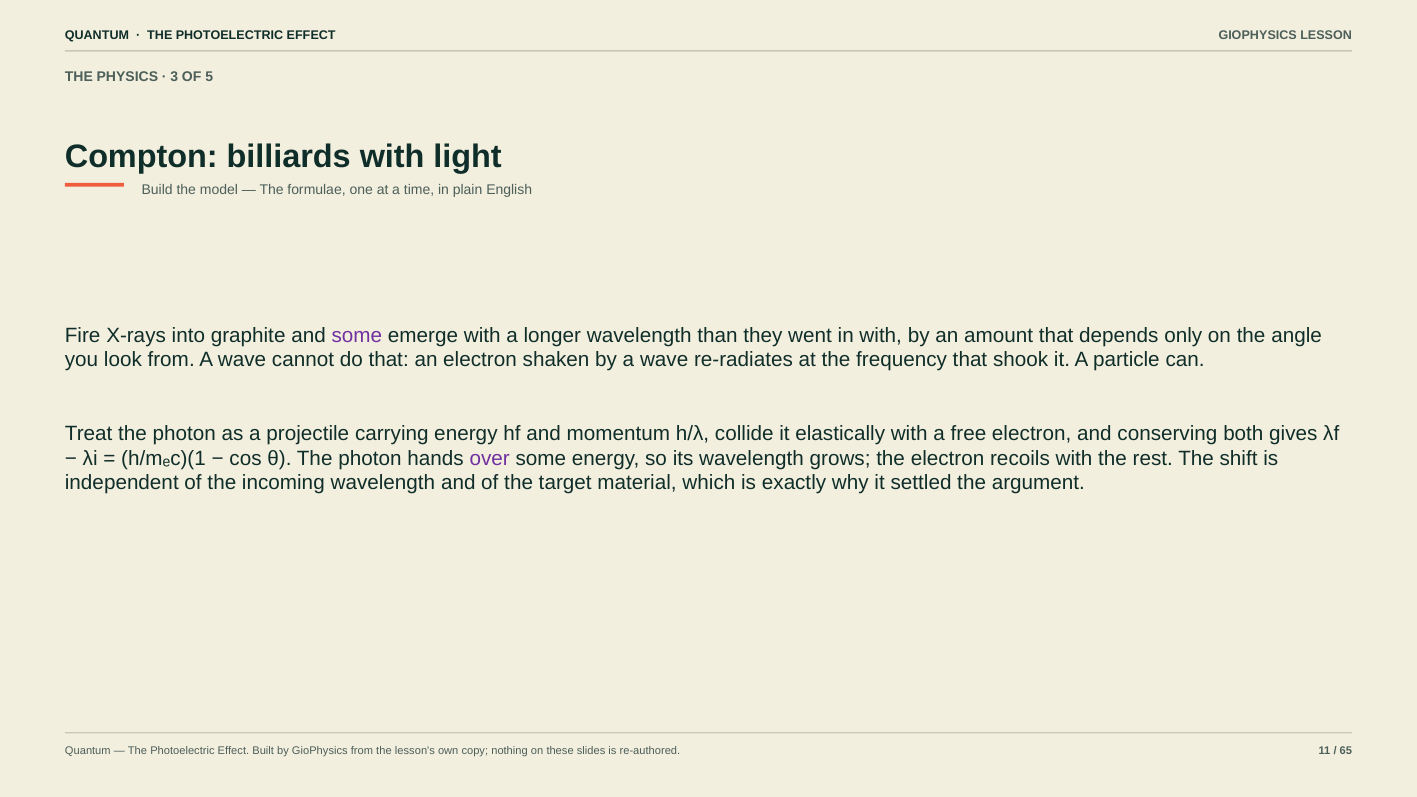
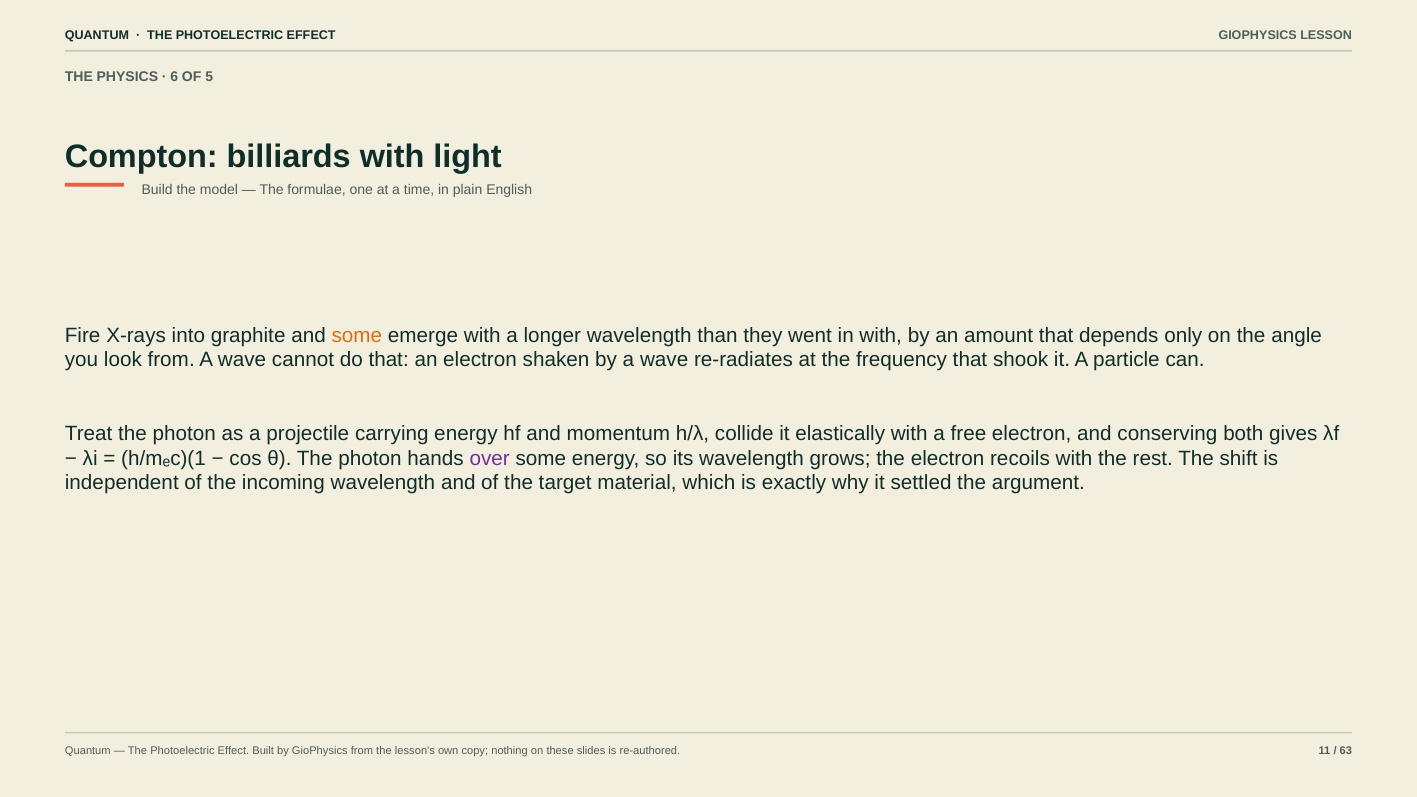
3: 3 -> 6
some at (357, 335) colour: purple -> orange
65: 65 -> 63
